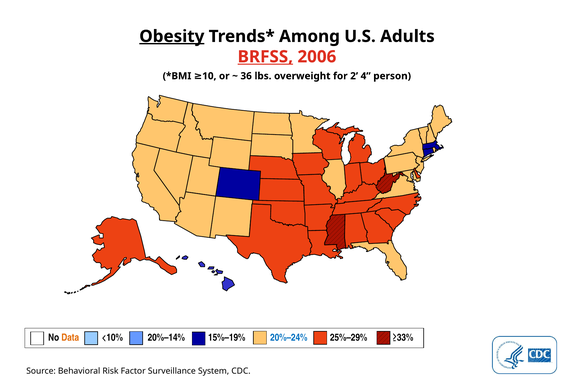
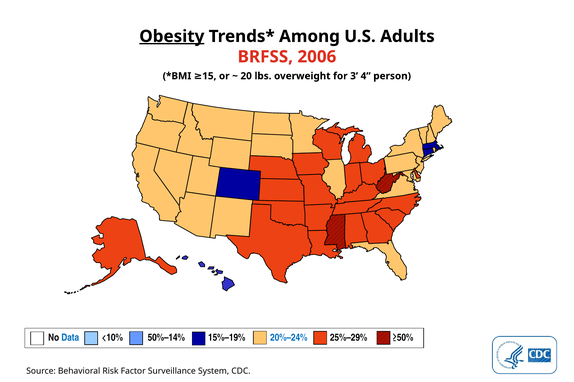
BRFSS underline: present -> none
10: 10 -> 15
36: 36 -> 20
2: 2 -> 3
Data colour: orange -> blue
20%–14%: 20%–14% -> 50%–14%
≥33%: ≥33% -> ≥50%
